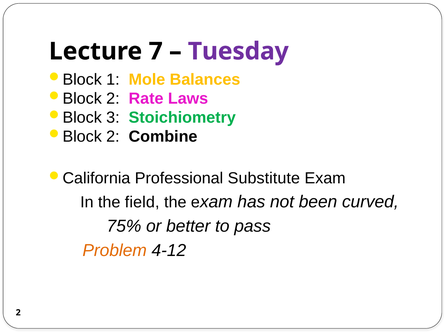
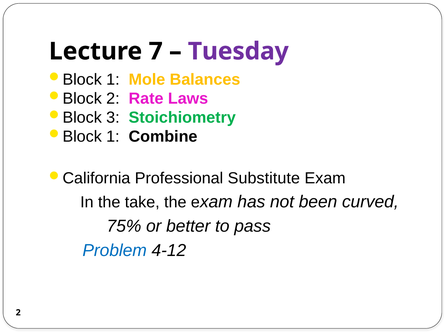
2 at (113, 137): 2 -> 1
field: field -> take
Problem colour: orange -> blue
